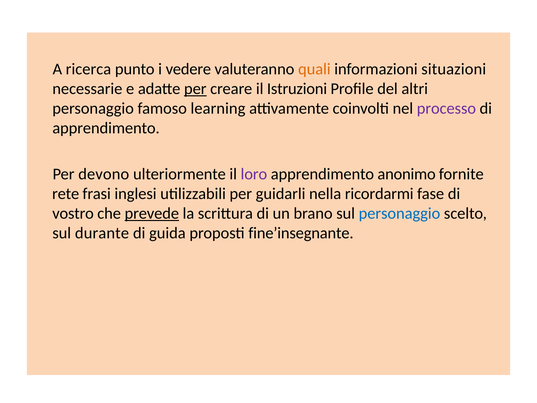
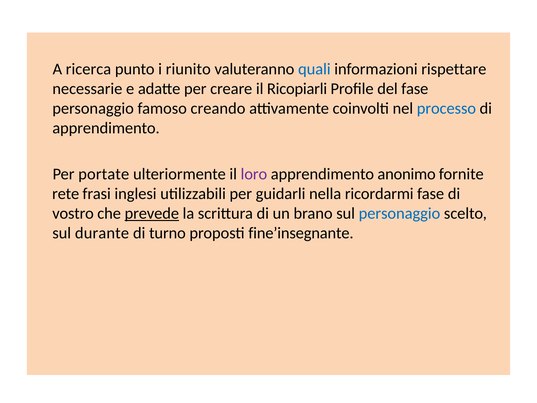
vedere: vedere -> riunito
quali colour: orange -> blue
situazioni: situazioni -> rispettare
per at (195, 89) underline: present -> none
Istruzioni: Istruzioni -> Ricopiarli
del altri: altri -> fase
learning: learning -> creando
processo colour: purple -> blue
devono: devono -> portate
guida: guida -> turno
